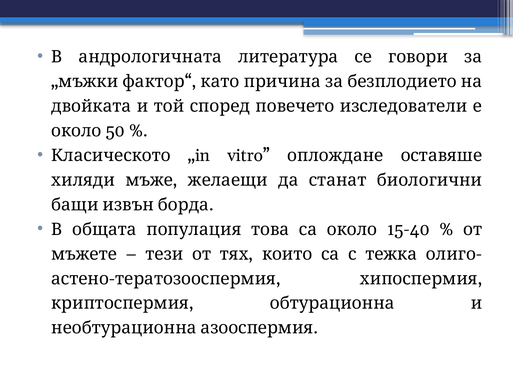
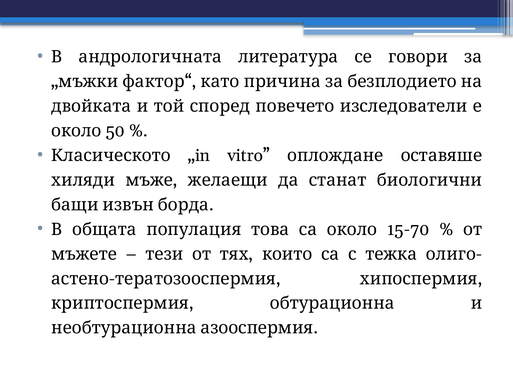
15-40: 15-40 -> 15-70
